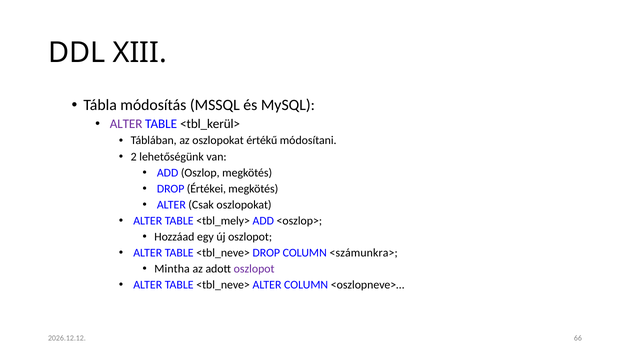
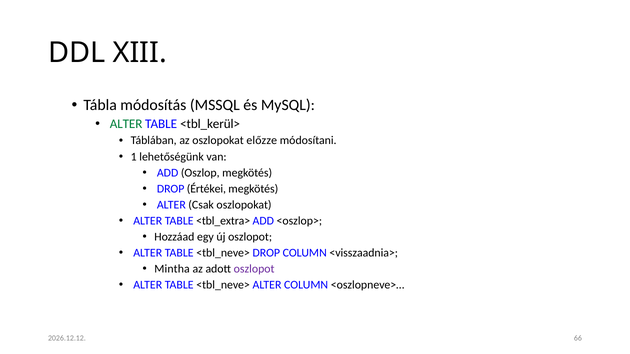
ALTER at (126, 124) colour: purple -> green
értékű: értékű -> előzze
2: 2 -> 1
<tbl_mely>: <tbl_mely> -> <tbl_extra>
<számunkra>: <számunkra> -> <visszaadnia>
